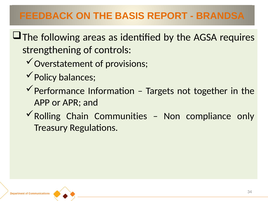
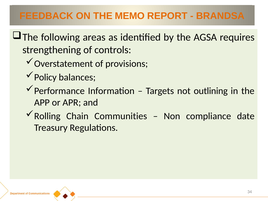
BASIS: BASIS -> MEMO
together: together -> outlining
only: only -> date
